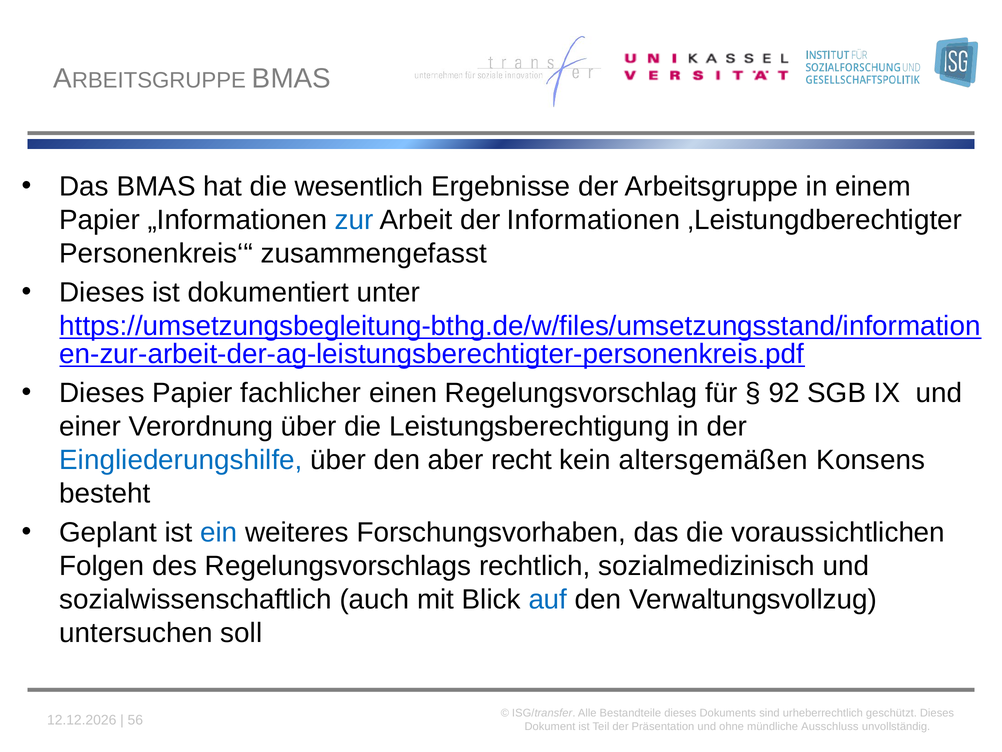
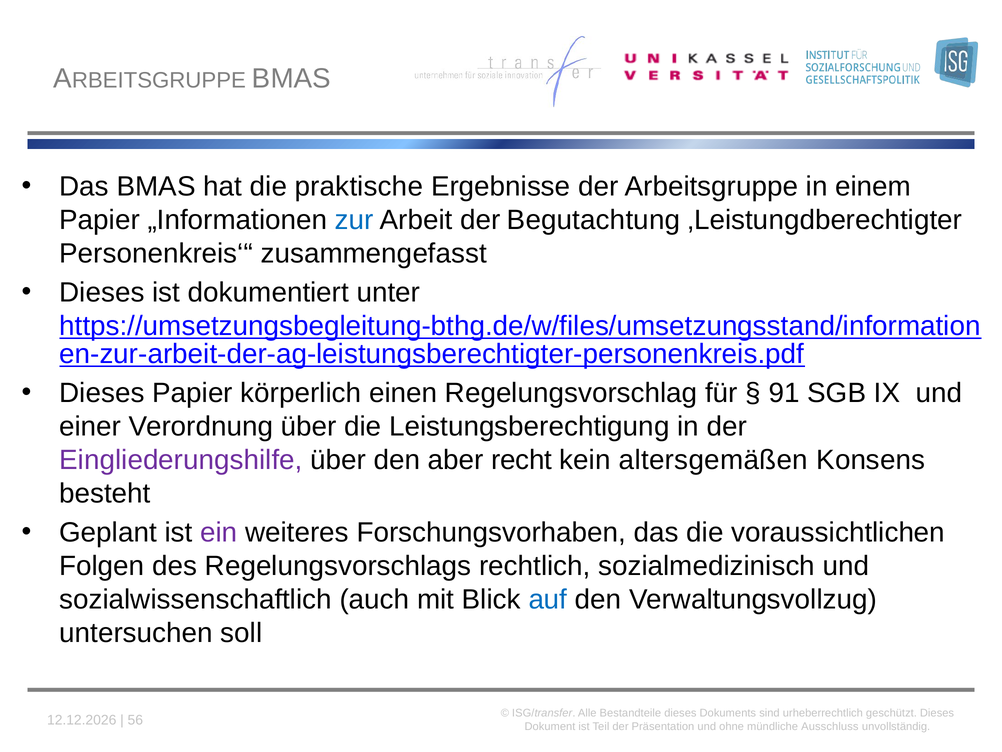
wesentlich: wesentlich -> praktische
Informationen: Informationen -> Begutachtung
fachlicher: fachlicher -> körperlich
92: 92 -> 91
Eingliederungshilfe colour: blue -> purple
ein colour: blue -> purple
